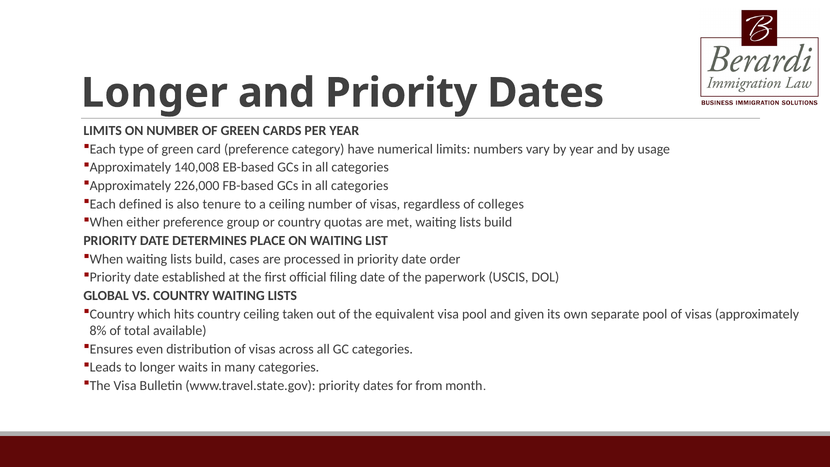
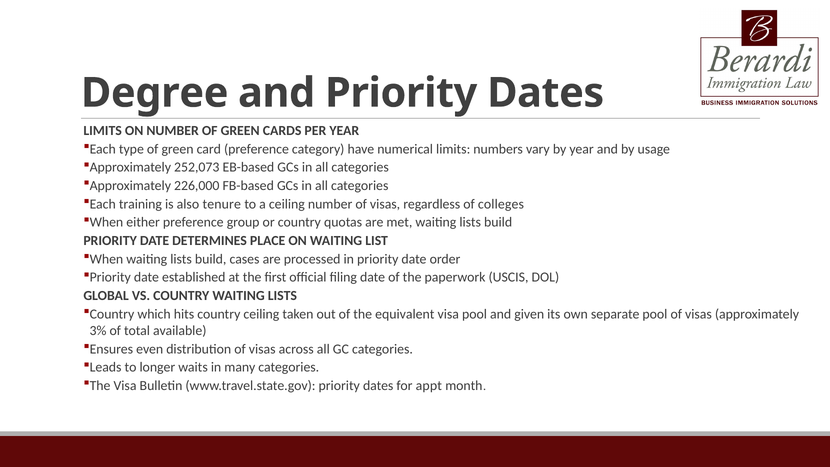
Longer at (154, 93): Longer -> Degree
140,008: 140,008 -> 252,073
defined: defined -> training
8%: 8% -> 3%
from: from -> appt
